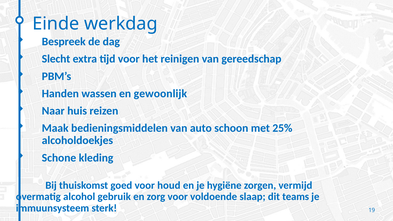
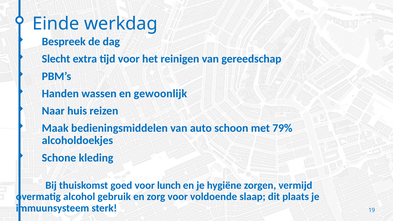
25%: 25% -> 79%
houd: houd -> lunch
teams: teams -> plaats
